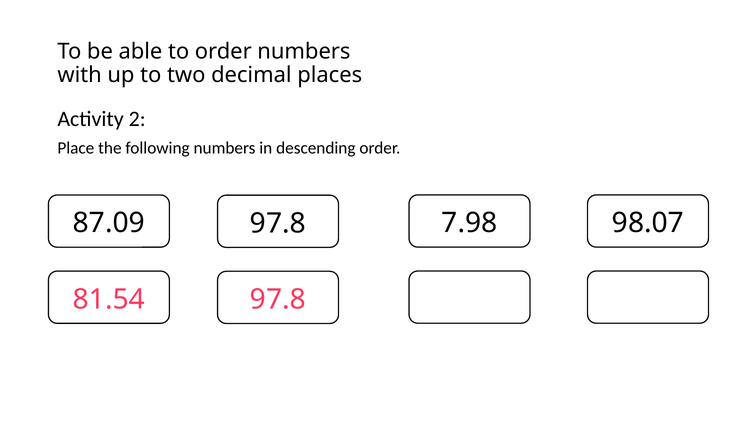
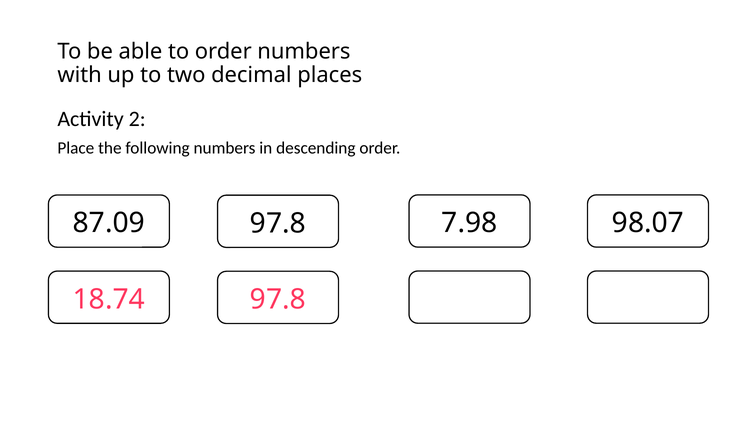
81.54: 81.54 -> 18.74
